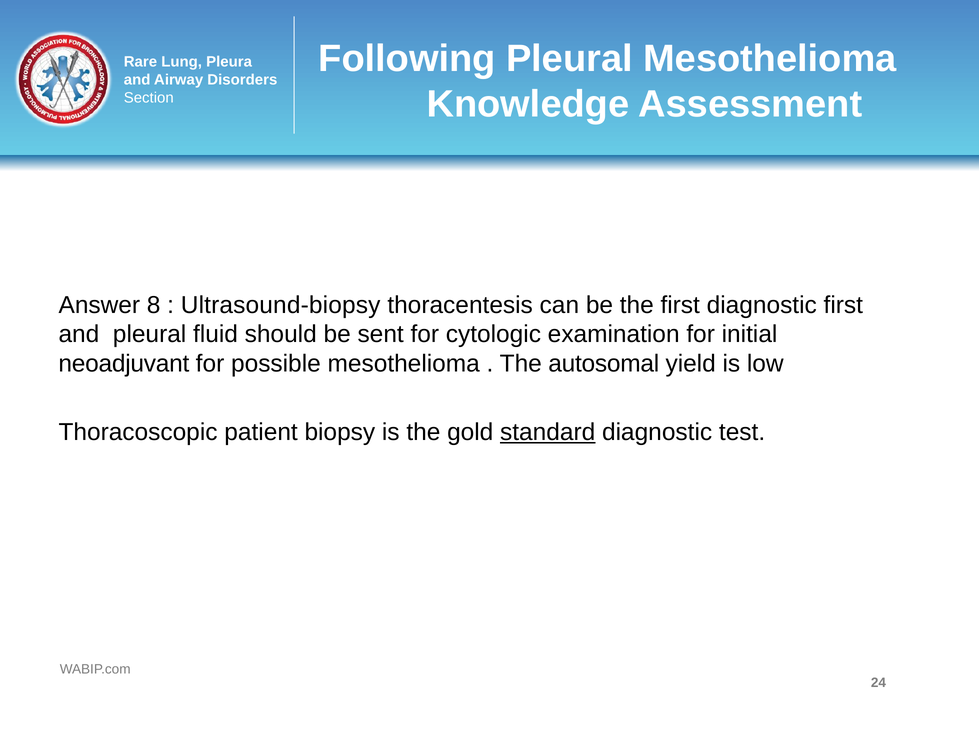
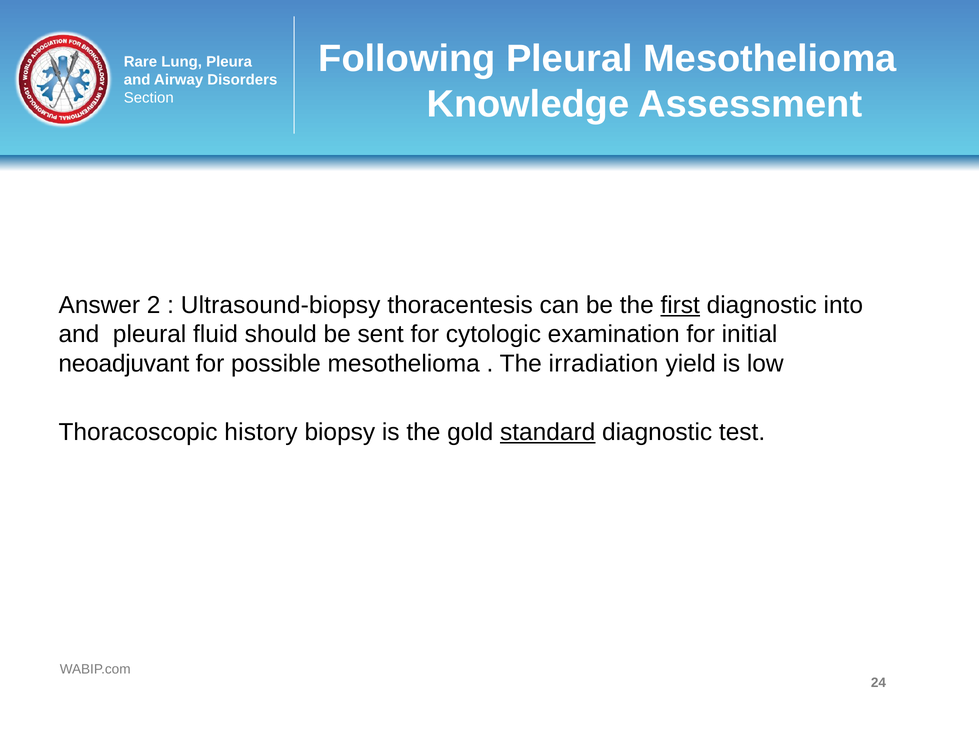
8: 8 -> 2
first at (680, 305) underline: none -> present
diagnostic first: first -> into
autosomal: autosomal -> irradiation
patient: patient -> history
